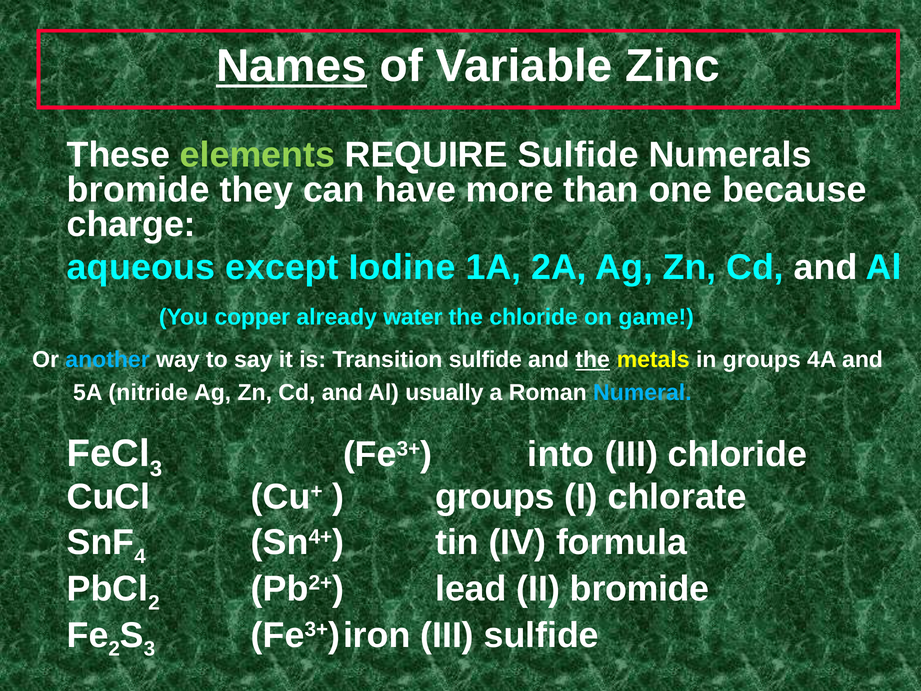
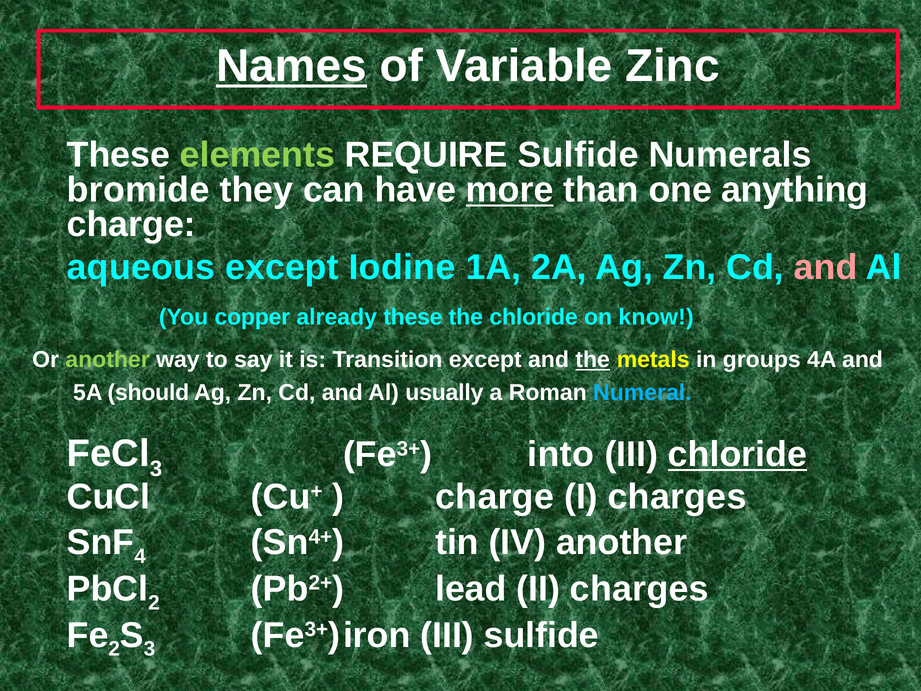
more underline: none -> present
because: because -> anything
and at (826, 267) colour: white -> pink
already water: water -> these
game: game -> know
another at (108, 360) colour: light blue -> light green
Transition sulfide: sulfide -> except
nitride: nitride -> should
chloride at (737, 454) underline: none -> present
groups at (495, 497): groups -> charge
I chlorate: chlorate -> charges
IV formula: formula -> another
II bromide: bromide -> charges
